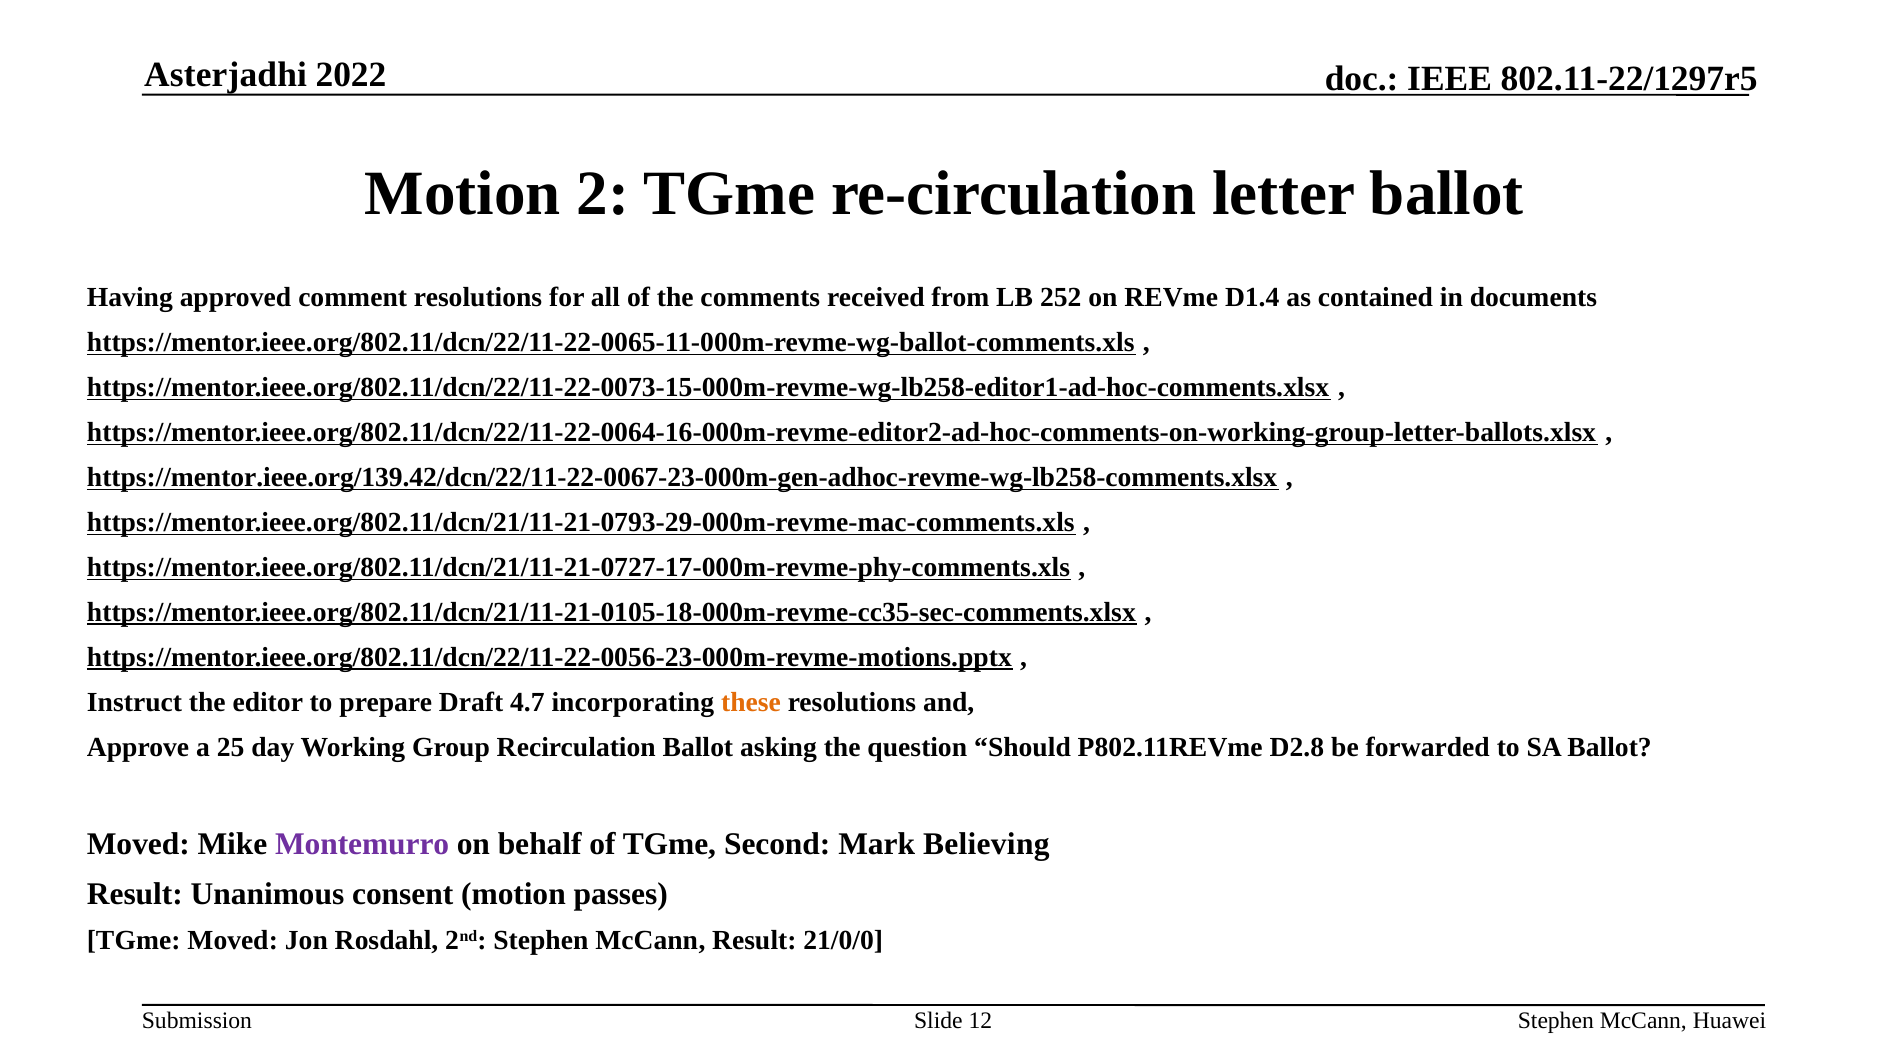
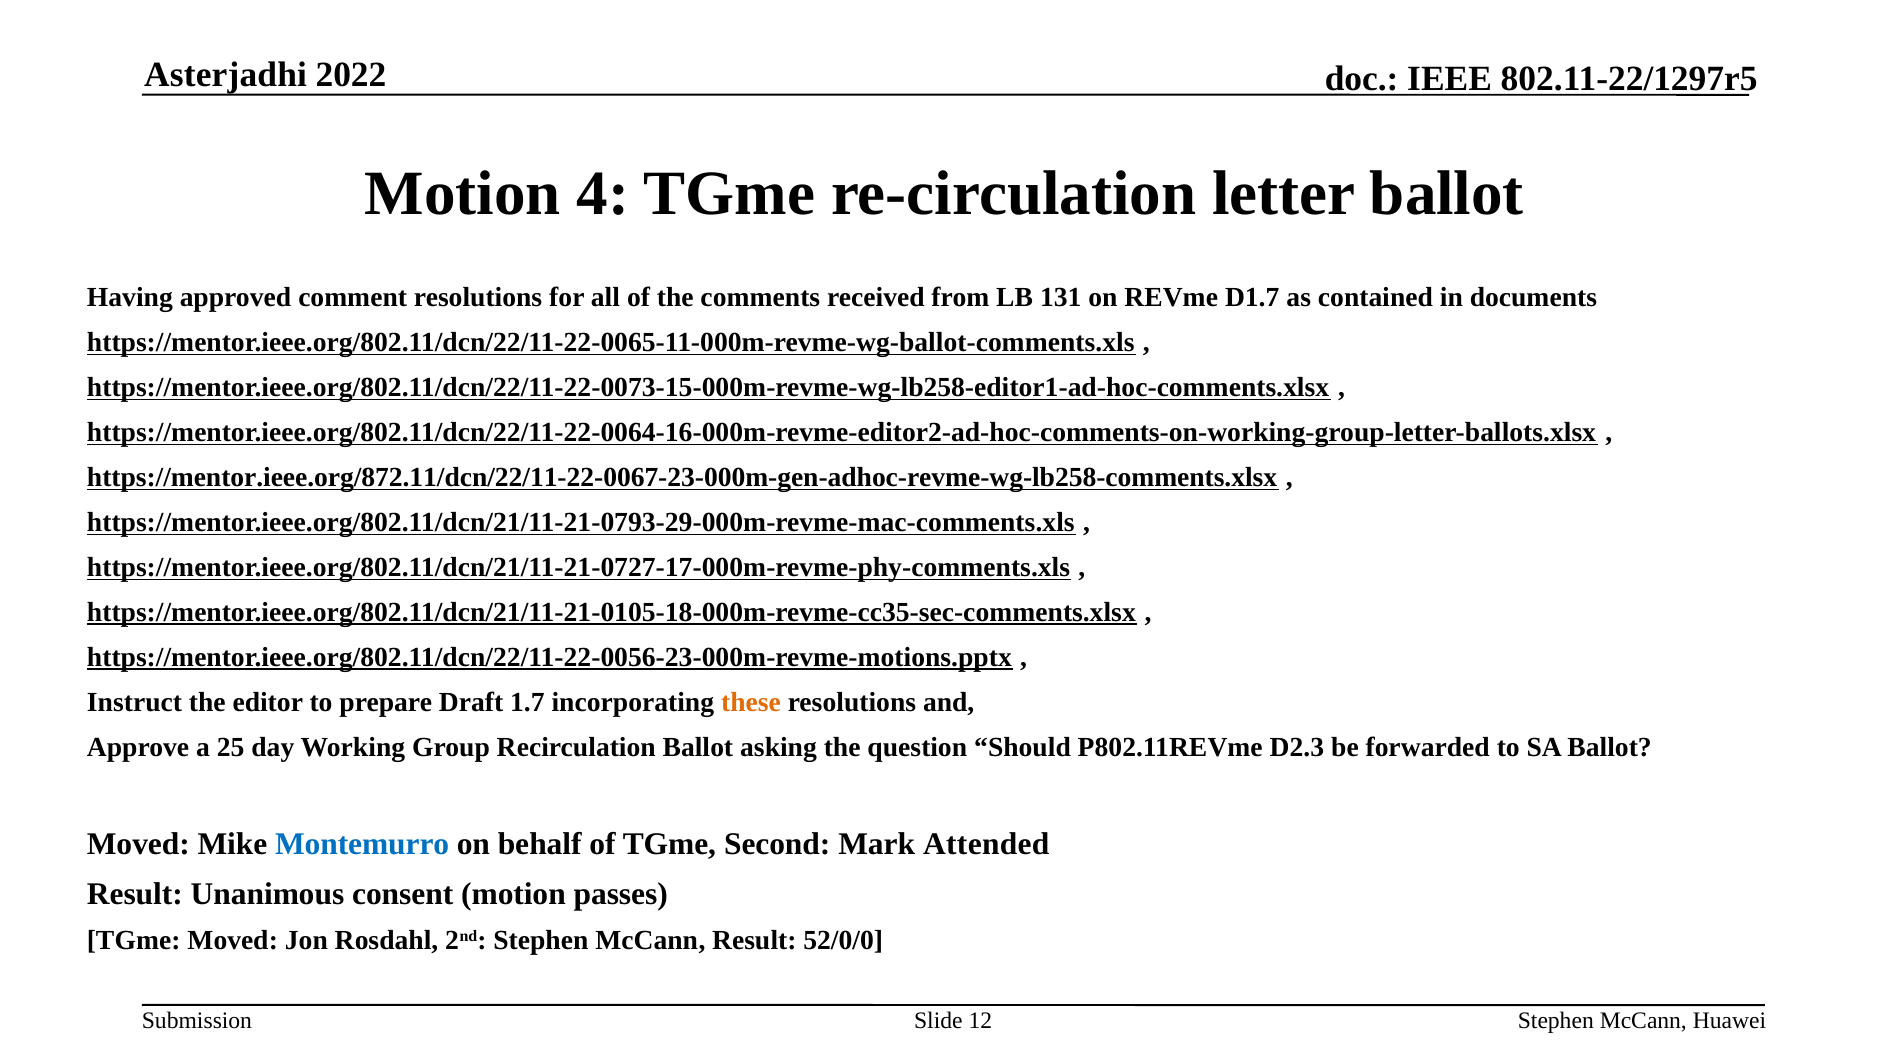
2: 2 -> 4
252: 252 -> 131
D1.4: D1.4 -> D1.7
https://mentor.ieee.org/139.42/dcn/22/11-22-0067-23-000m-gen-adhoc-revme-wg-lb258-comments.xlsx: https://mentor.ieee.org/139.42/dcn/22/11-22-0067-23-000m-gen-adhoc-revme-wg-lb258-comments.xlsx -> https://mentor.ieee.org/872.11/dcn/22/11-22-0067-23-000m-gen-adhoc-revme-wg-lb258-comments.xlsx
4.7: 4.7 -> 1.7
D2.8: D2.8 -> D2.3
Montemurro colour: purple -> blue
Believing: Believing -> Attended
21/0/0: 21/0/0 -> 52/0/0
